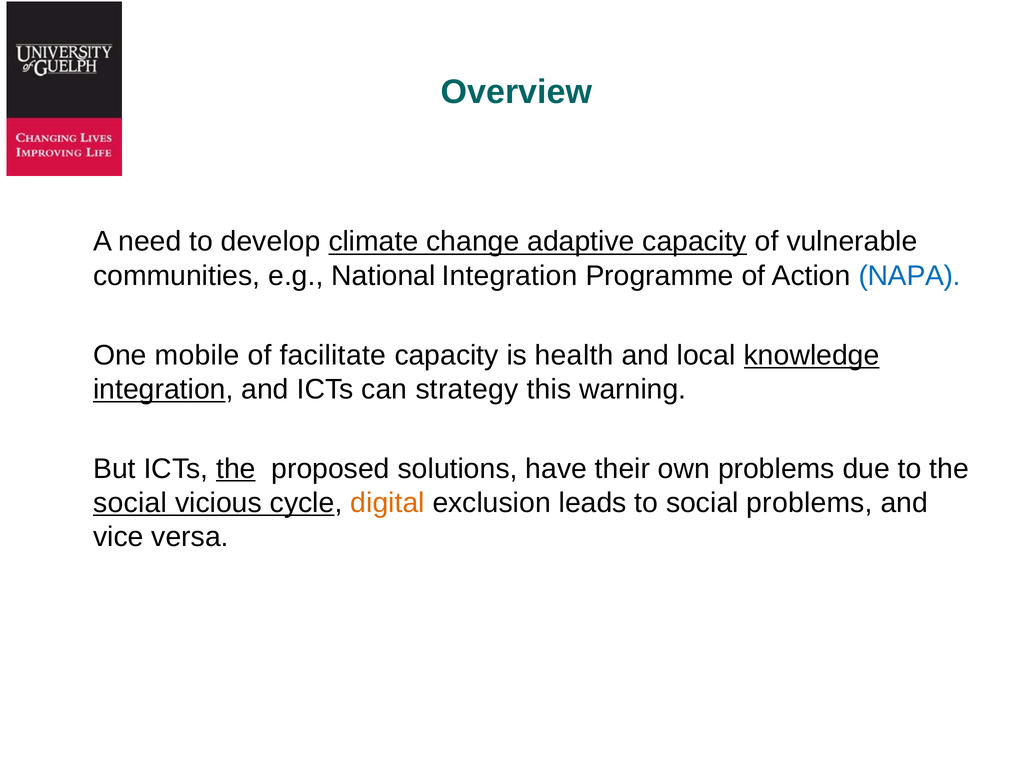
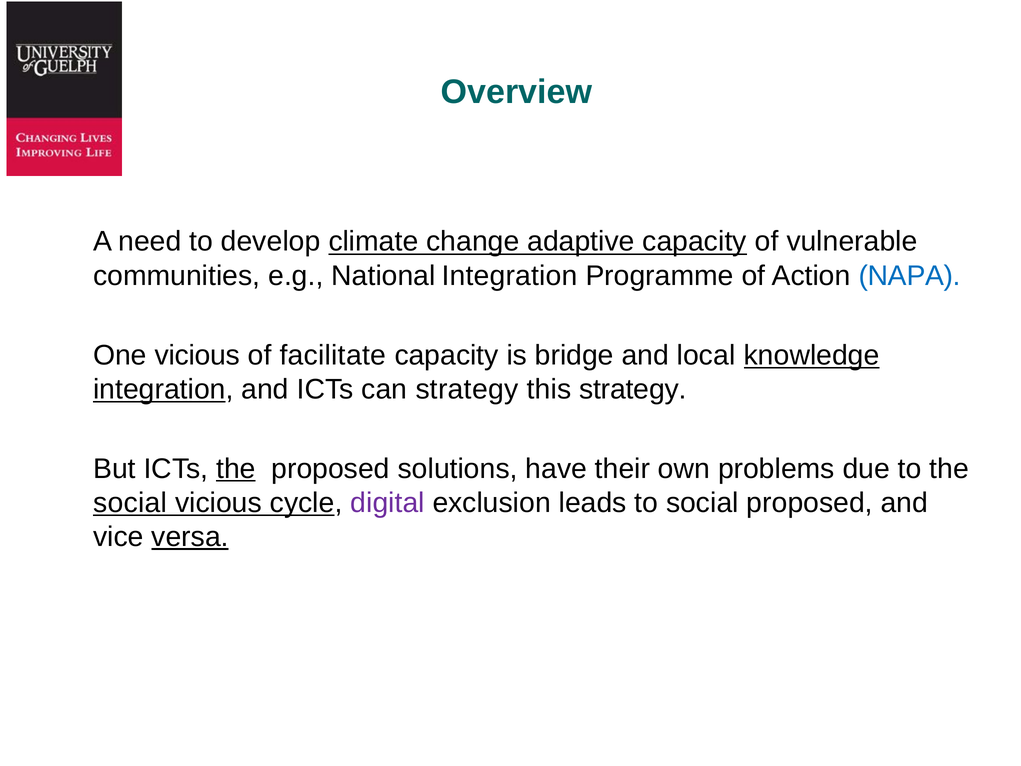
One mobile: mobile -> vicious
health: health -> bridge
this warning: warning -> strategy
digital colour: orange -> purple
social problems: problems -> proposed
versa underline: none -> present
